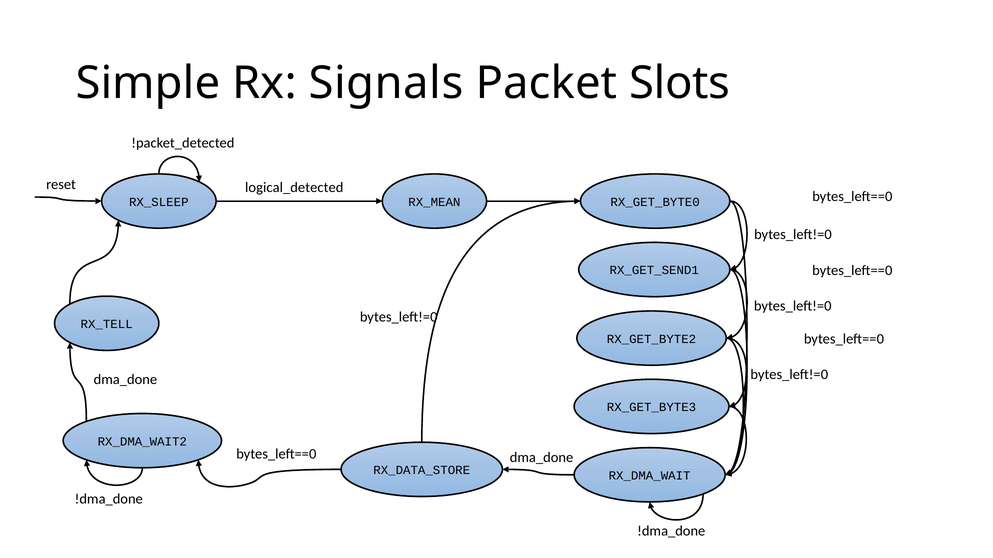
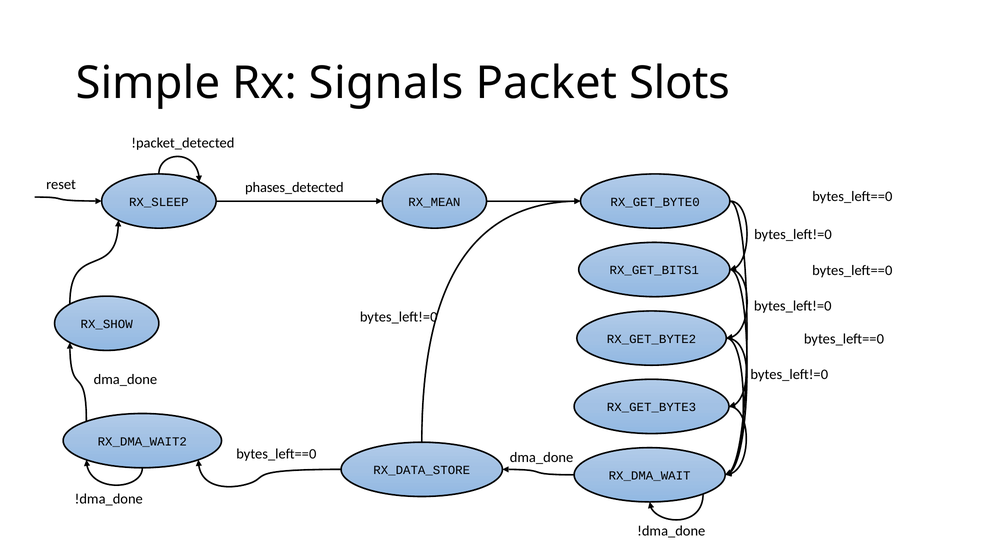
logical_detected: logical_detected -> phases_detected
RX_GET_SEND1: RX_GET_SEND1 -> RX_GET_BITS1
RX_TELL: RX_TELL -> RX_SHOW
